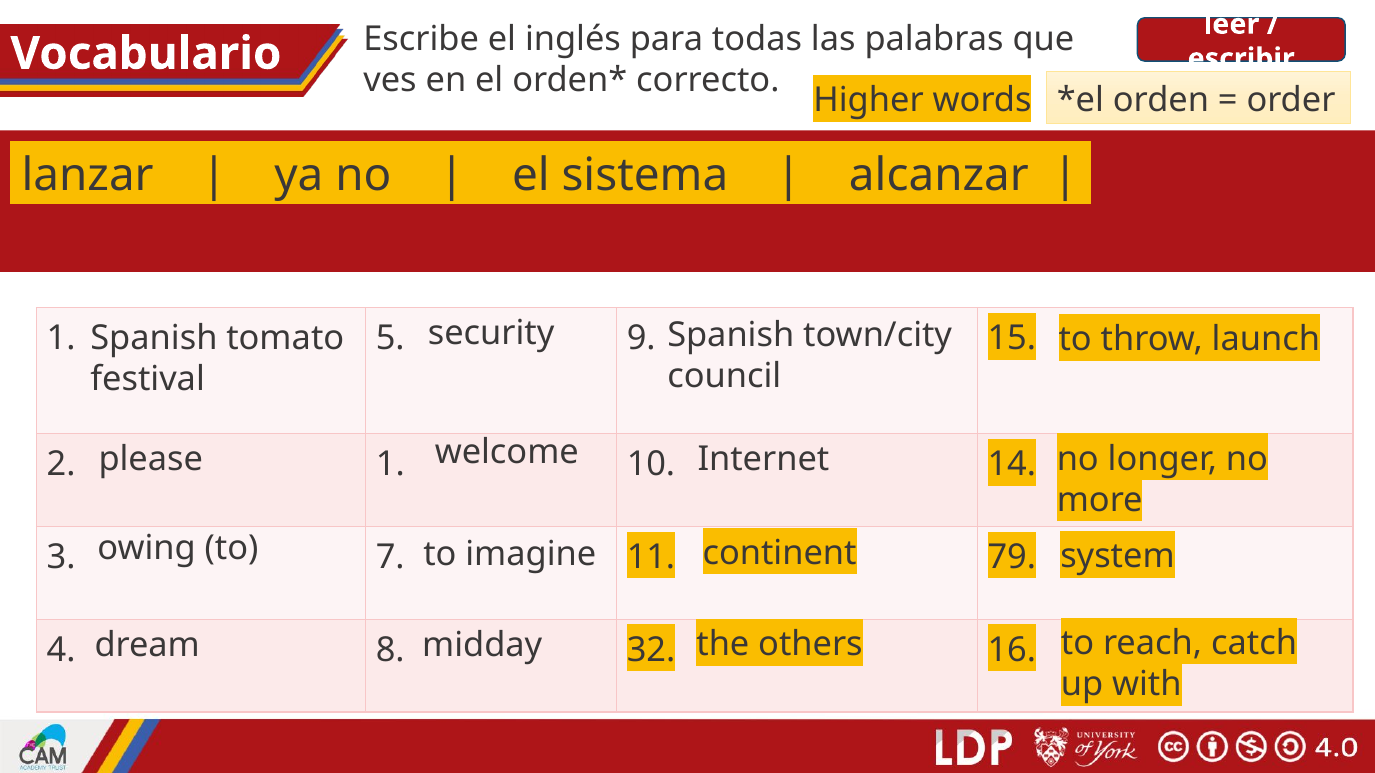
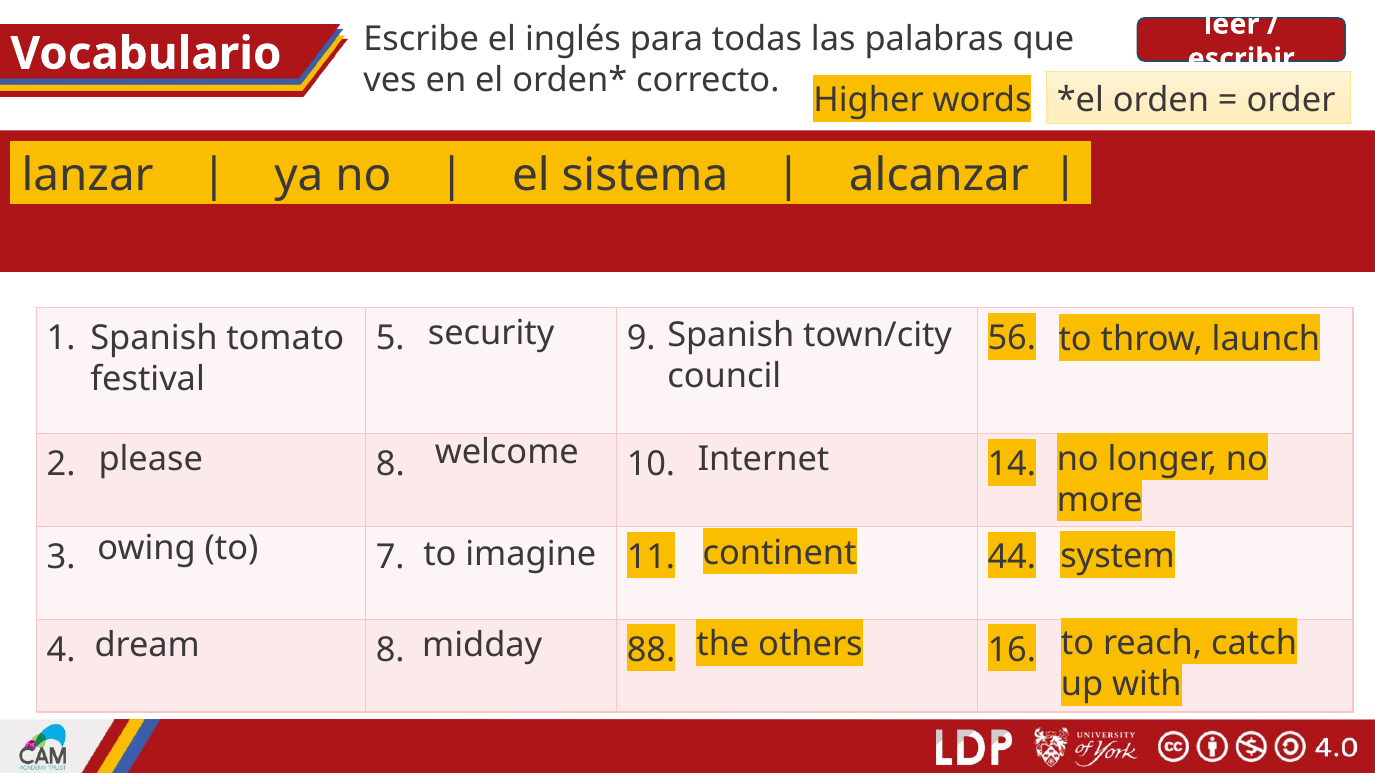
15: 15 -> 56
2 1: 1 -> 8
79: 79 -> 44
32: 32 -> 88
